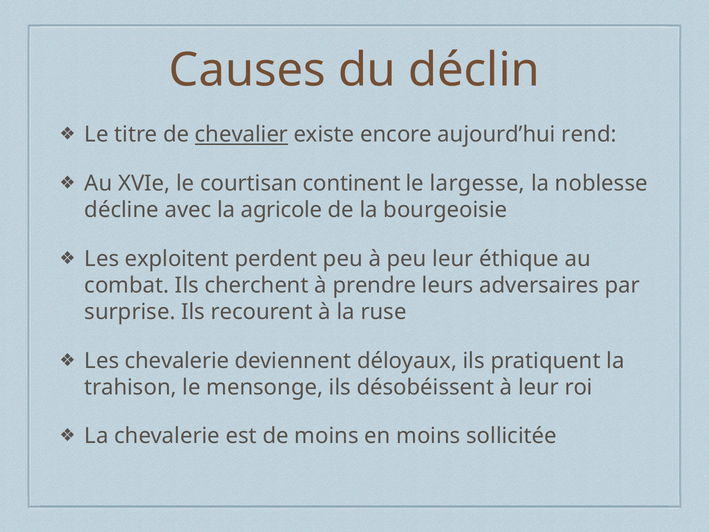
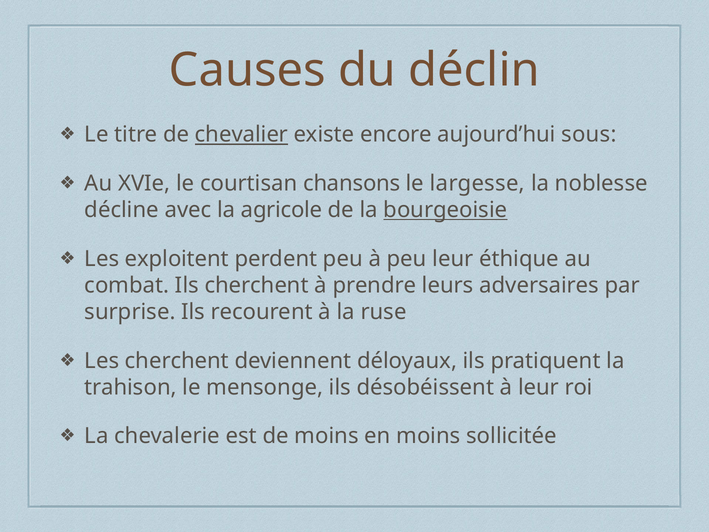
rend: rend -> sous
continent: continent -> chansons
bourgeoisie underline: none -> present
Les chevalerie: chevalerie -> cherchent
